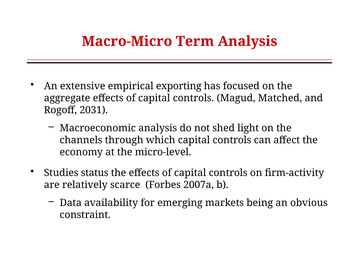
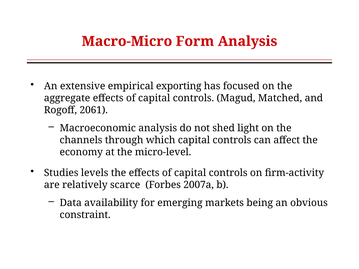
Term: Term -> Form
2031: 2031 -> 2061
status: status -> levels
